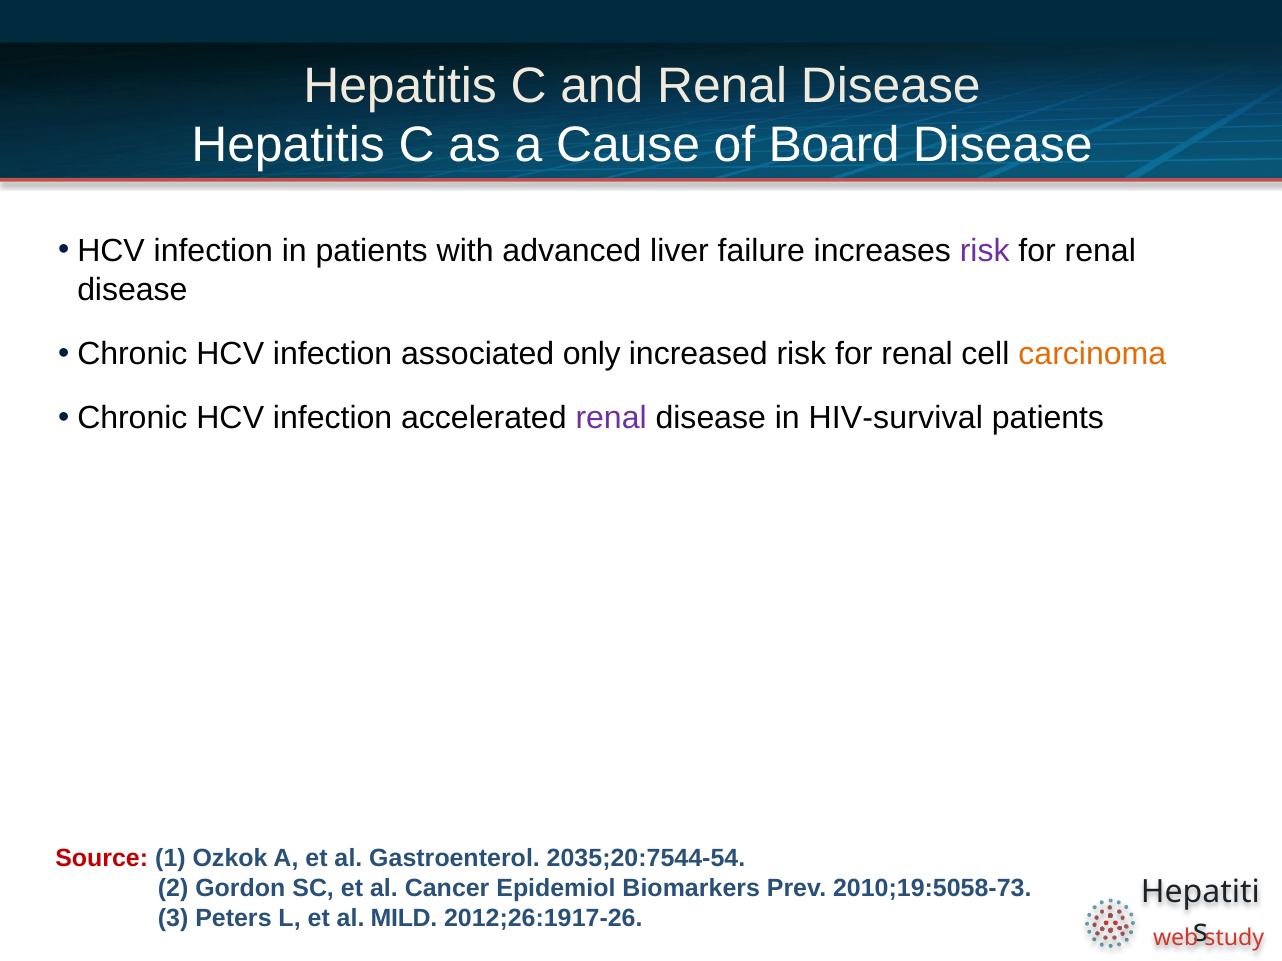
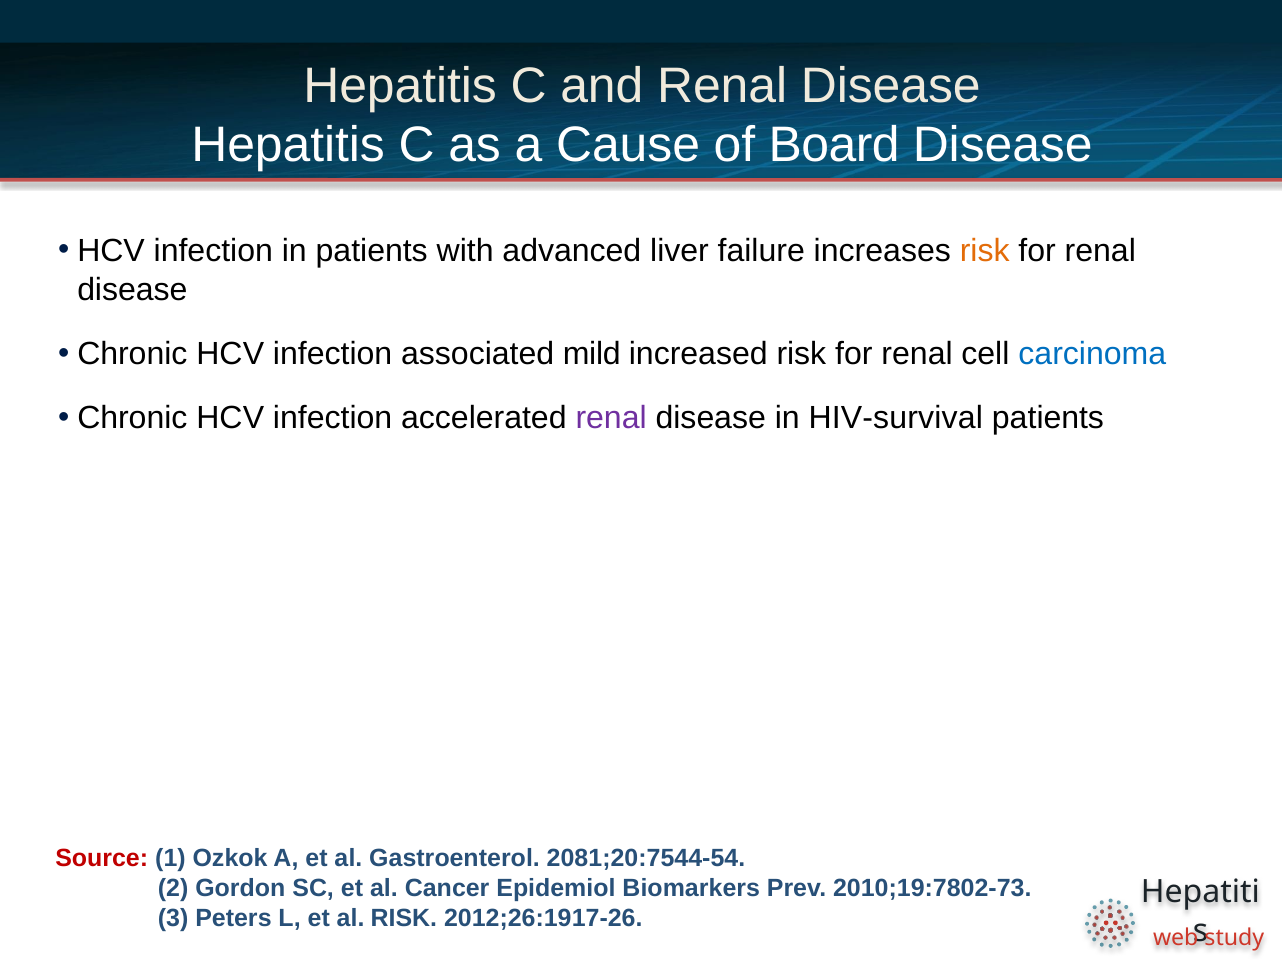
risk at (985, 251) colour: purple -> orange
only: only -> mild
carcinoma colour: orange -> blue
2035;20:7544-54: 2035;20:7544-54 -> 2081;20:7544-54
2010;19:5058-73: 2010;19:5058-73 -> 2010;19:7802-73
al MILD: MILD -> RISK
